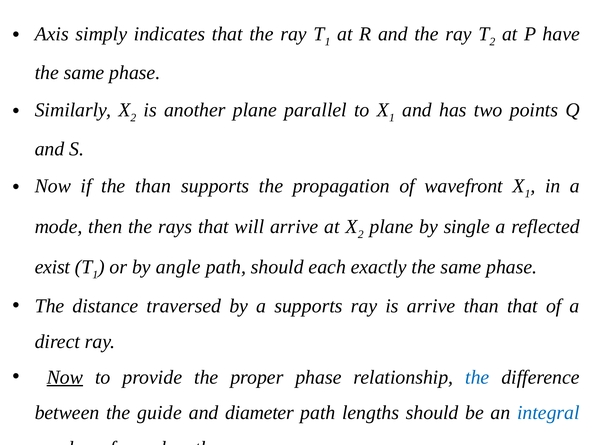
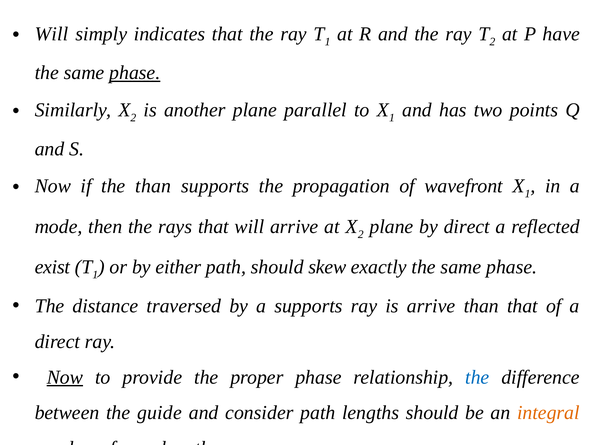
Axis at (52, 34): Axis -> Will
phase at (135, 73) underline: none -> present
by single: single -> direct
angle: angle -> either
each: each -> skew
diameter: diameter -> consider
integral colour: blue -> orange
